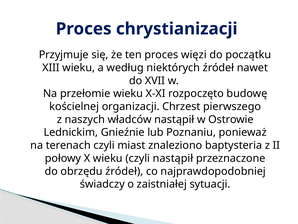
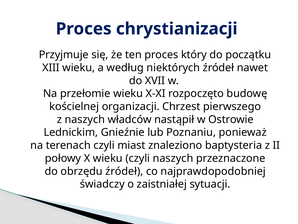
więzi: więzi -> który
czyli nastąpił: nastąpił -> naszych
